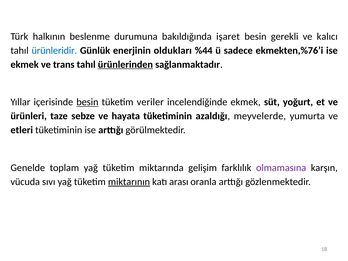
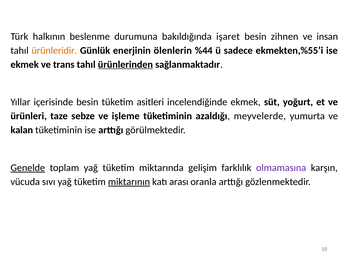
gerekli: gerekli -> zihnen
kalıcı: kalıcı -> insan
ürünleridir colour: blue -> orange
oldukları: oldukları -> ölenlerin
ekmekten,%76’i: ekmekten,%76’i -> ekmekten,%55’i
besin at (87, 102) underline: present -> none
veriler: veriler -> asitleri
hayata: hayata -> işleme
etleri: etleri -> kalan
Genelde underline: none -> present
